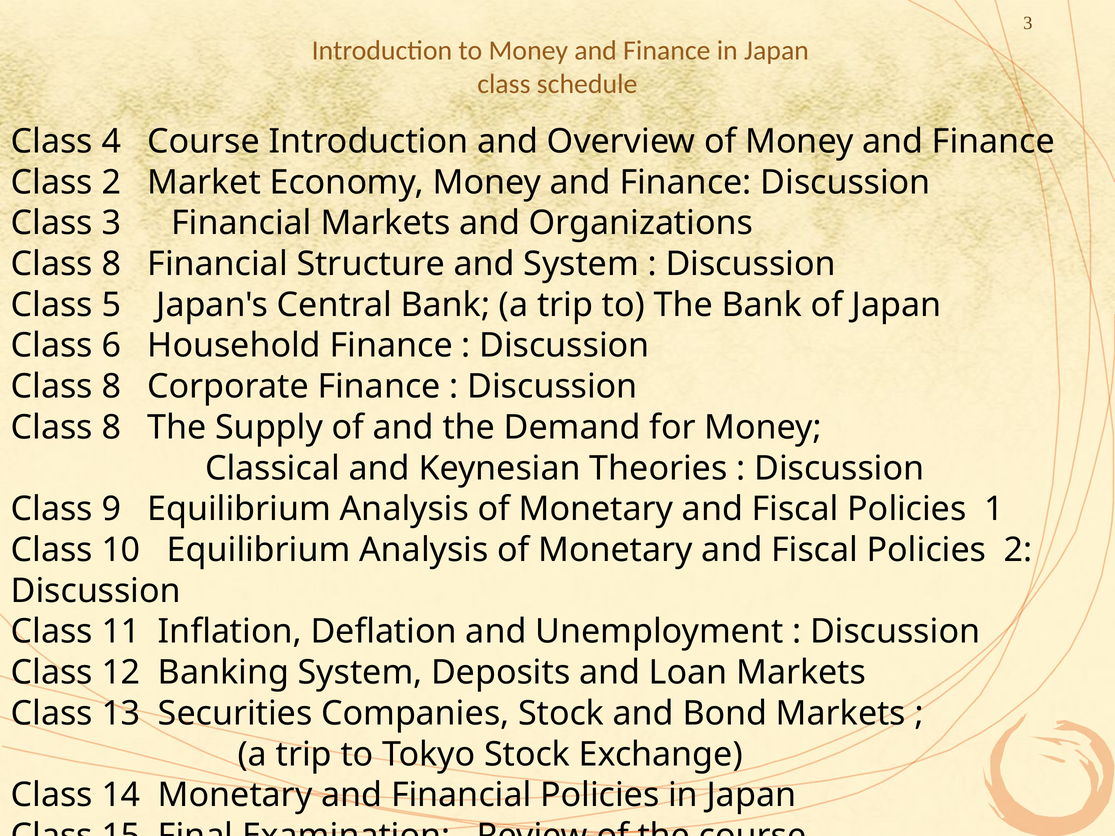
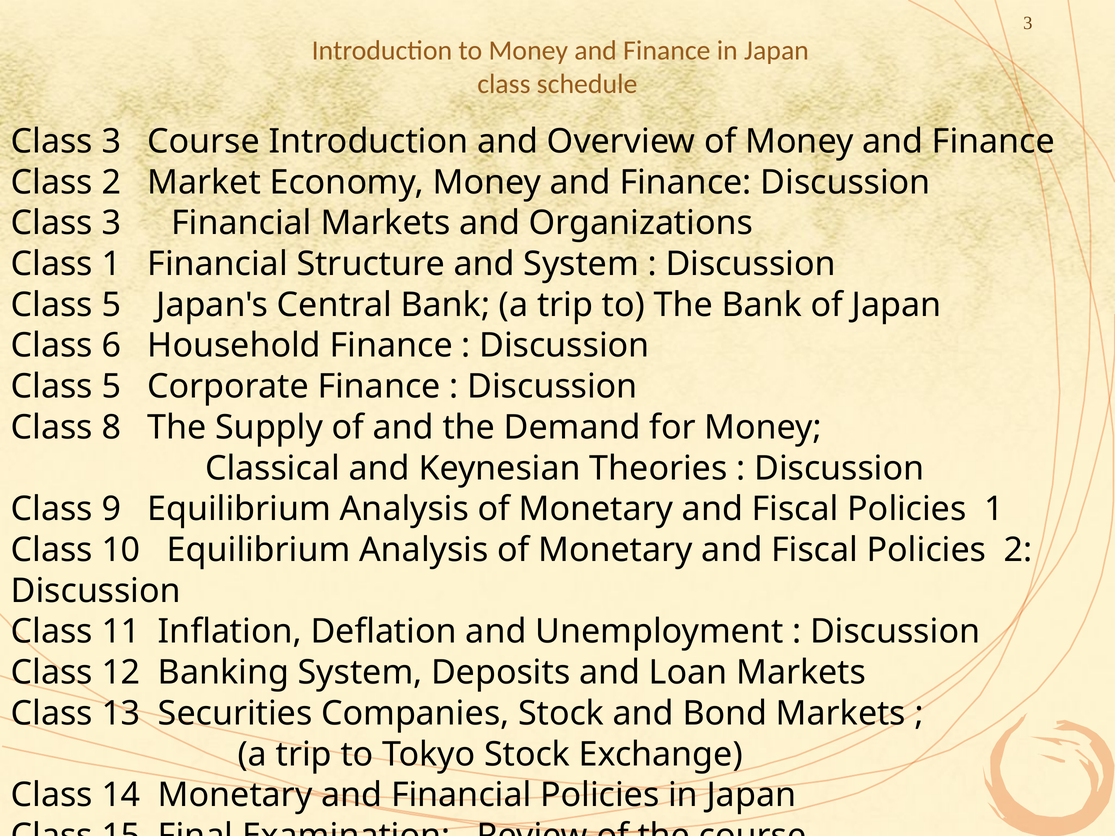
4 at (111, 142): 4 -> 3
8 at (111, 264): 8 -> 1
8 at (111, 387): 8 -> 5
